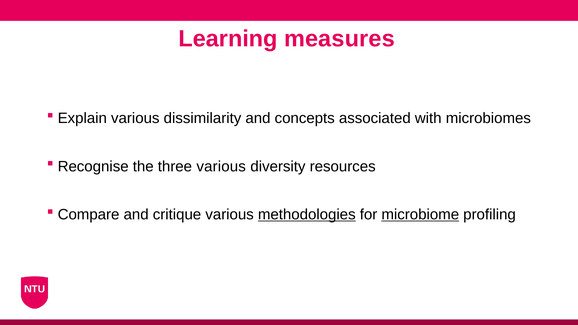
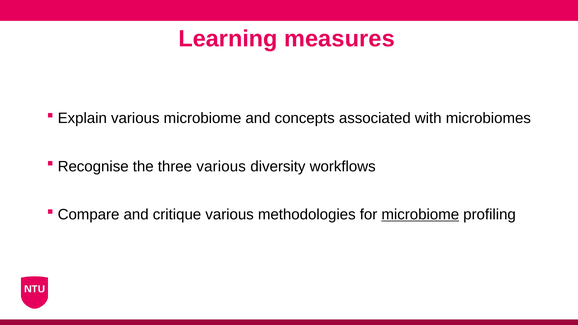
various dissimilarity: dissimilarity -> microbiome
resources: resources -> workflows
methodologies underline: present -> none
